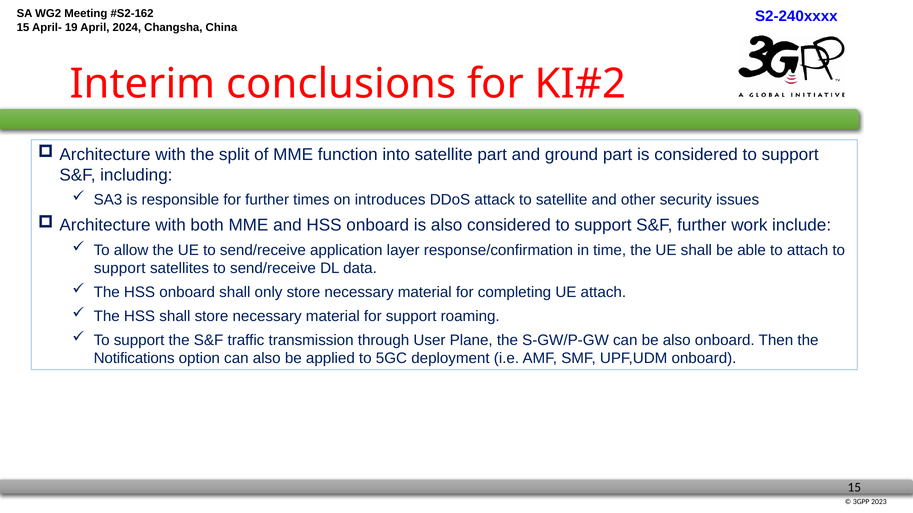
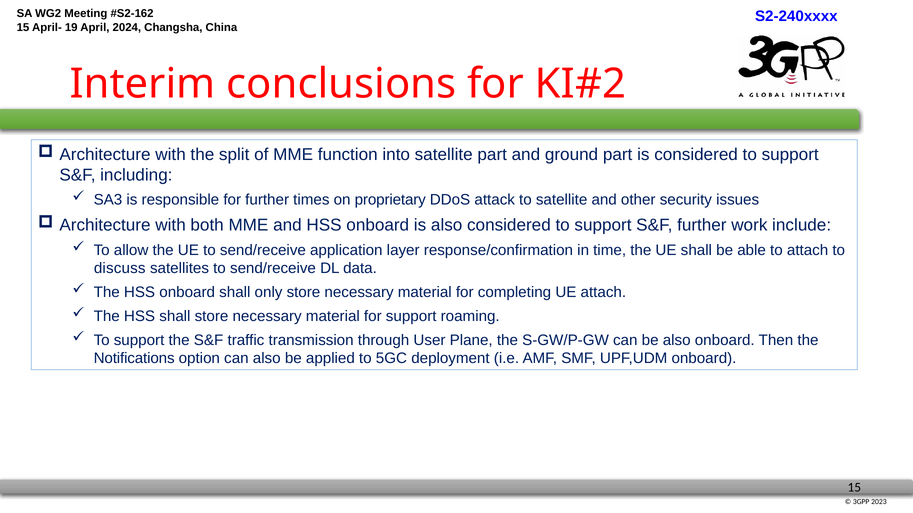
introduces: introduces -> proprietary
support at (120, 269): support -> discuss
